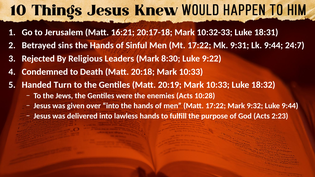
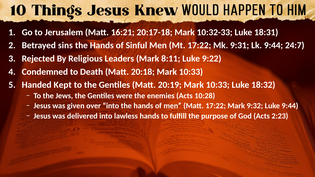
8:30: 8:30 -> 8:11
Turn: Turn -> Kept
